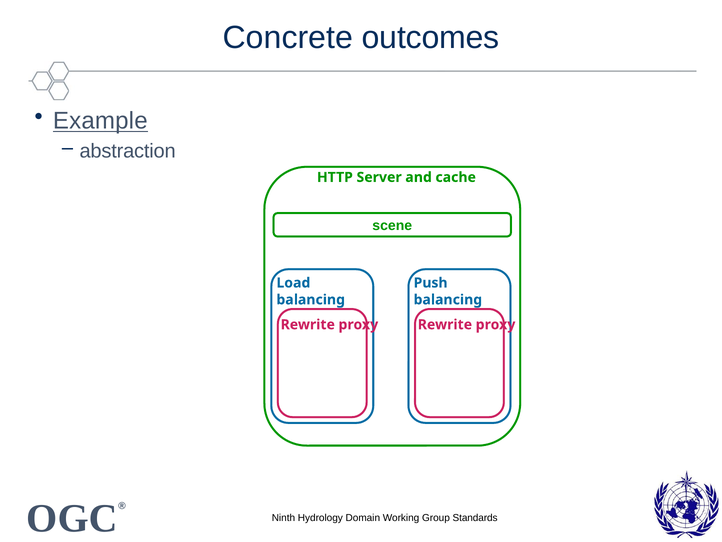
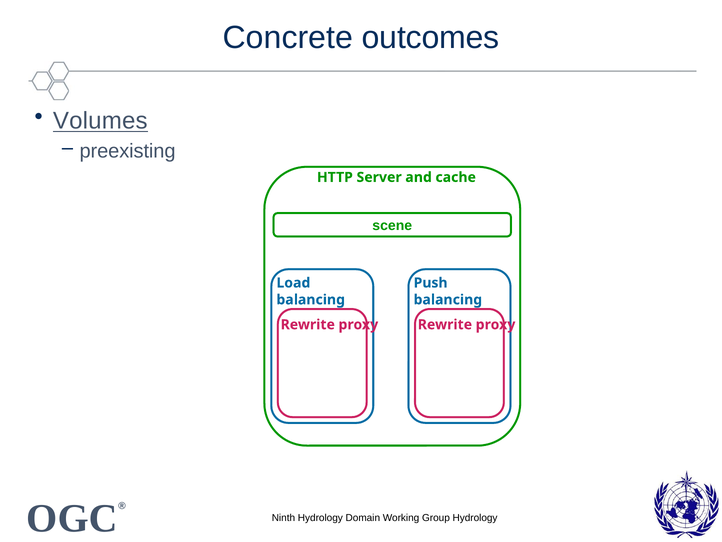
Example: Example -> Volumes
abstraction: abstraction -> preexisting
Group Standards: Standards -> Hydrology
